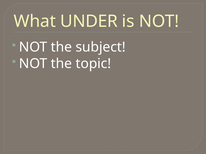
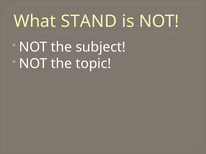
UNDER: UNDER -> STAND
